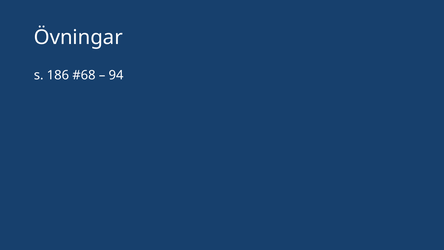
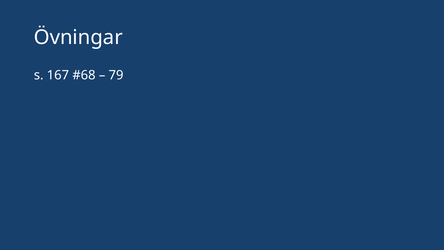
186: 186 -> 167
94: 94 -> 79
